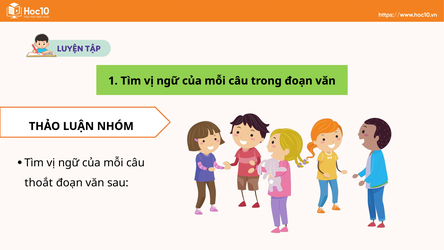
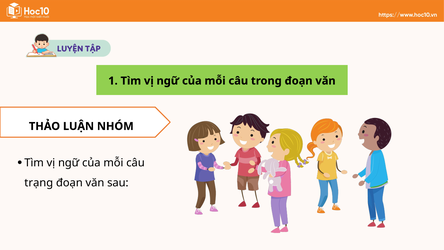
thoắt: thoắt -> trạng
